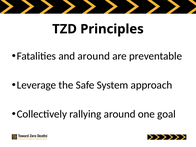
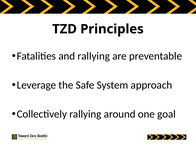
and around: around -> rallying
